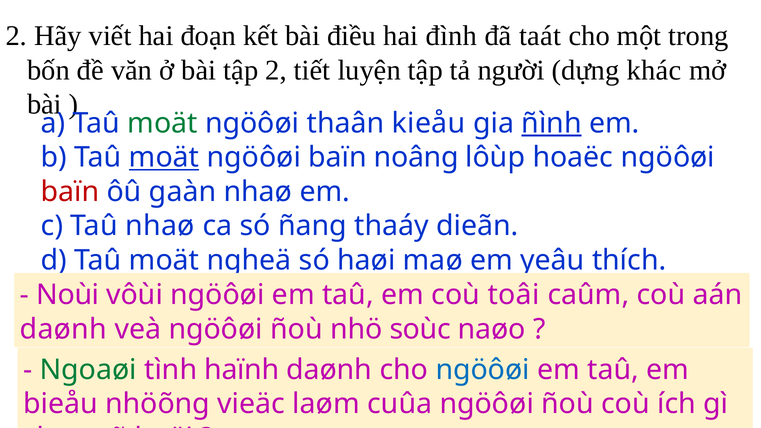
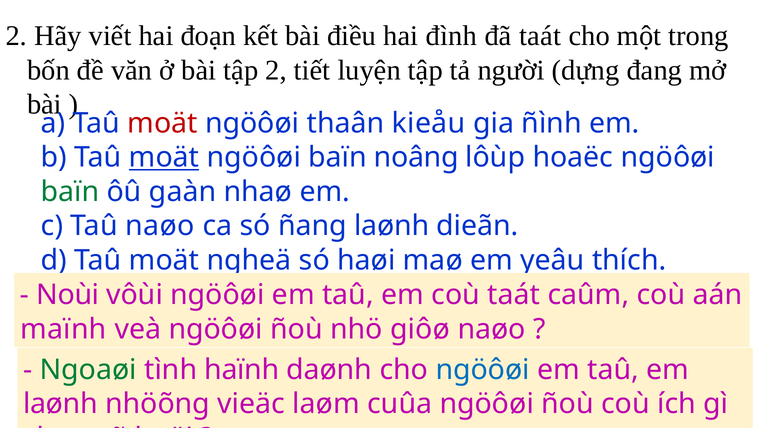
khác: khác -> đang
moät at (163, 123) colour: green -> red
ñình underline: present -> none
baïn at (70, 192) colour: red -> green
Taû nhaø: nhaø -> naøo
ñang thaáy: thaáy -> laønh
coù toâi: toâi -> taát
daønh at (63, 329): daønh -> maïnh
soùc: soùc -> giôø
bieåu at (60, 404): bieåu -> laønh
